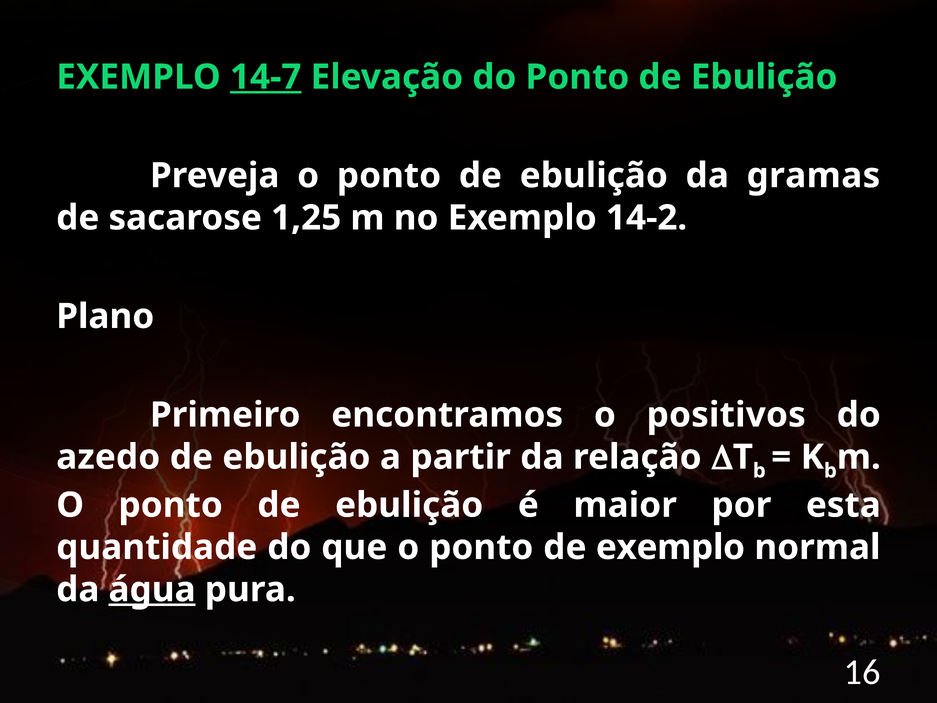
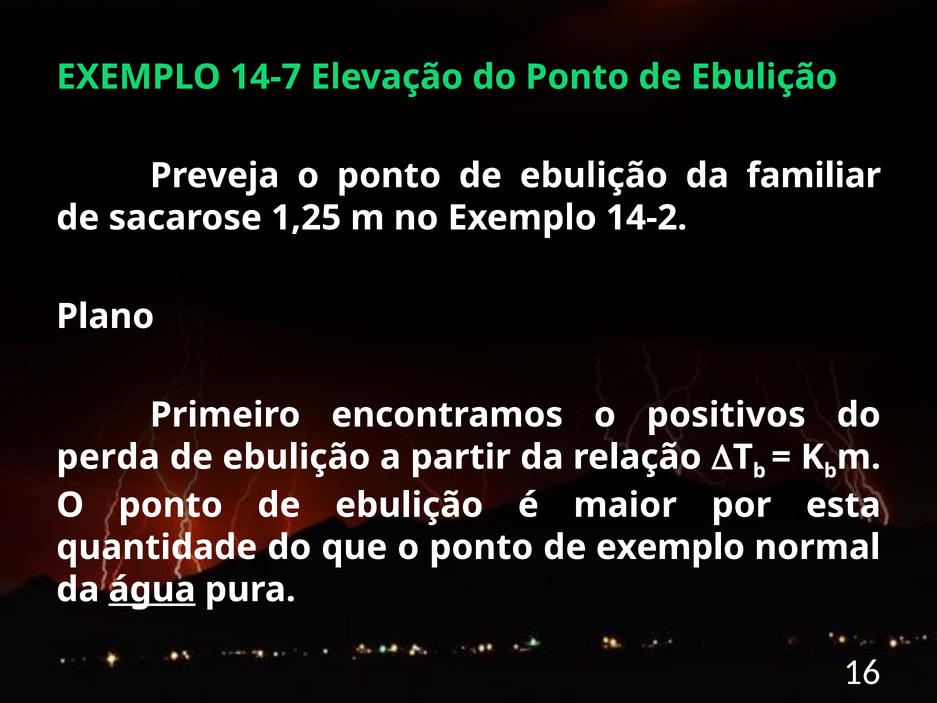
14-7 underline: present -> none
gramas: gramas -> familiar
azedo: azedo -> perda
